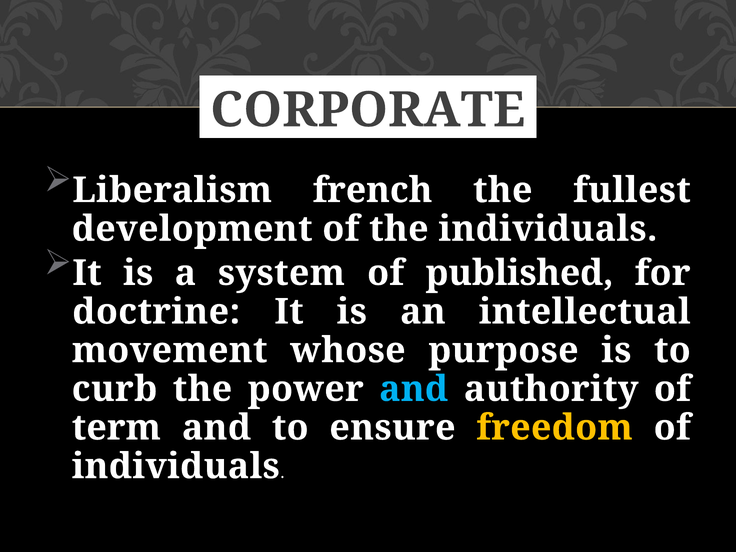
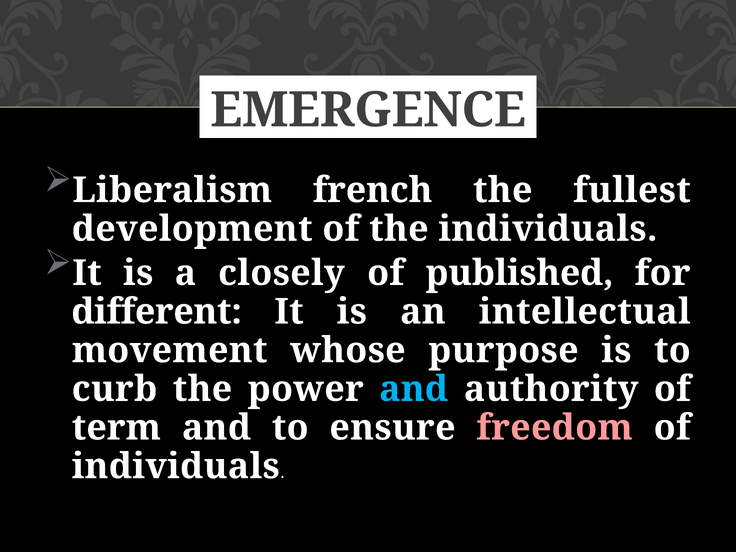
CORPORATE: CORPORATE -> EMERGENCE
system: system -> closely
doctrine: doctrine -> different
freedom colour: yellow -> pink
